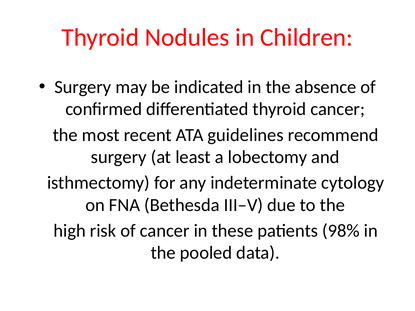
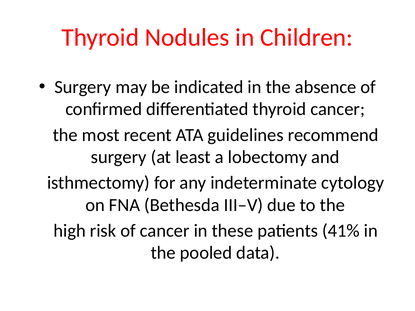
98%: 98% -> 41%
